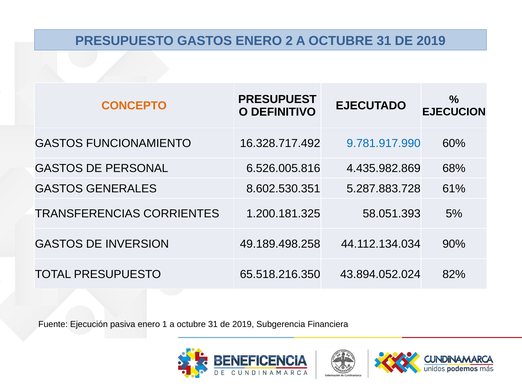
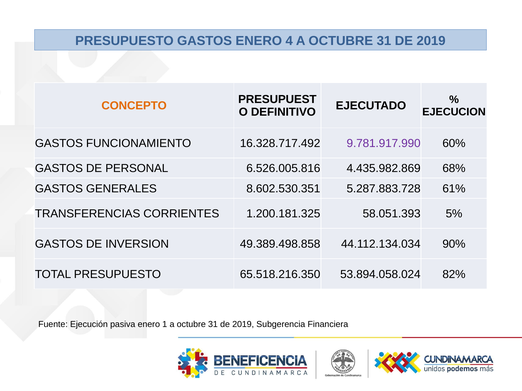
2: 2 -> 4
9.781.917.990 colour: blue -> purple
49.189.498.258: 49.189.498.258 -> 49.389.498.858
43.894.052.024: 43.894.052.024 -> 53.894.058.024
